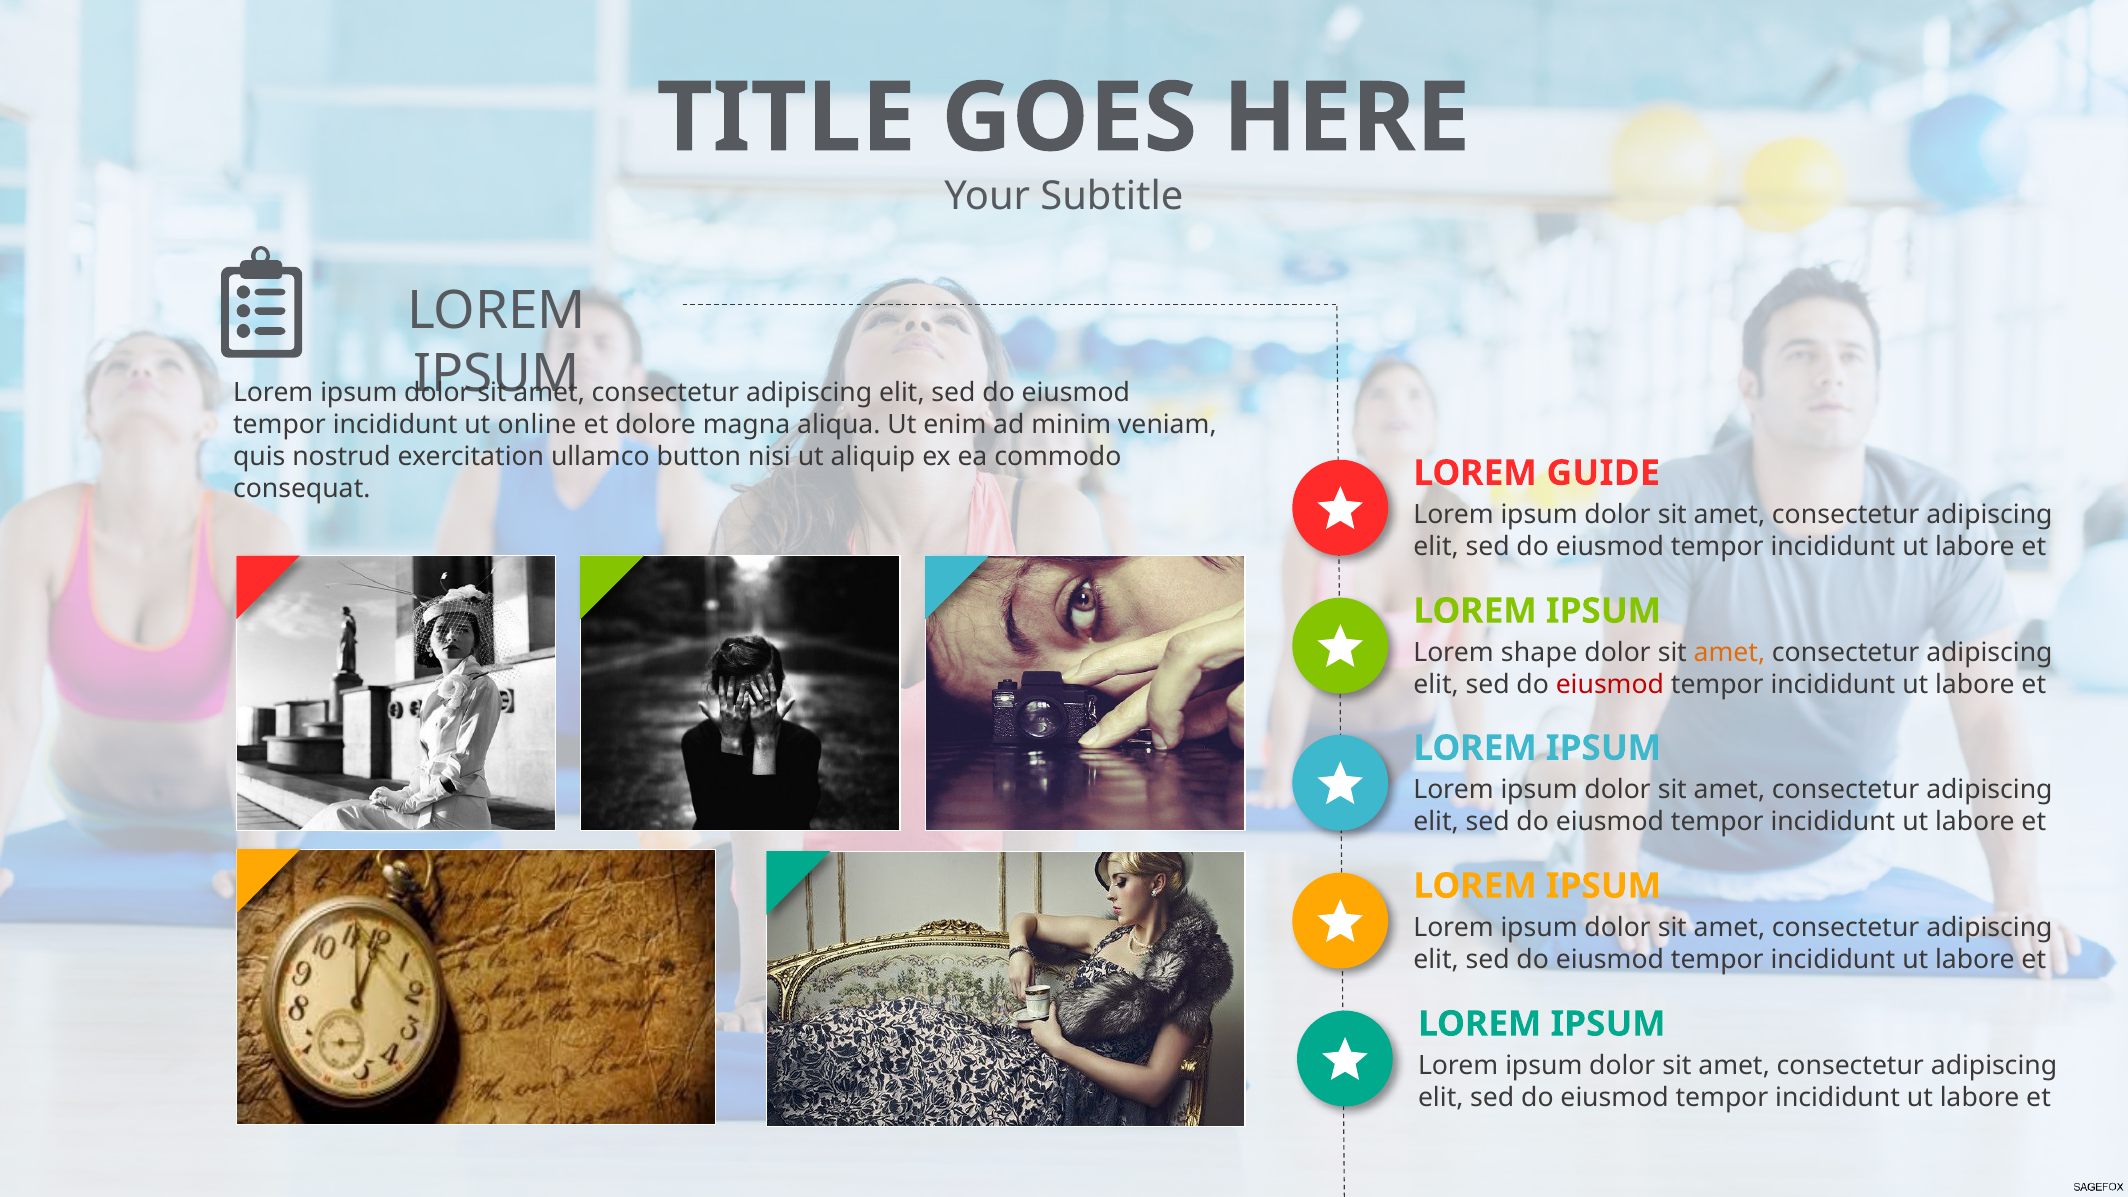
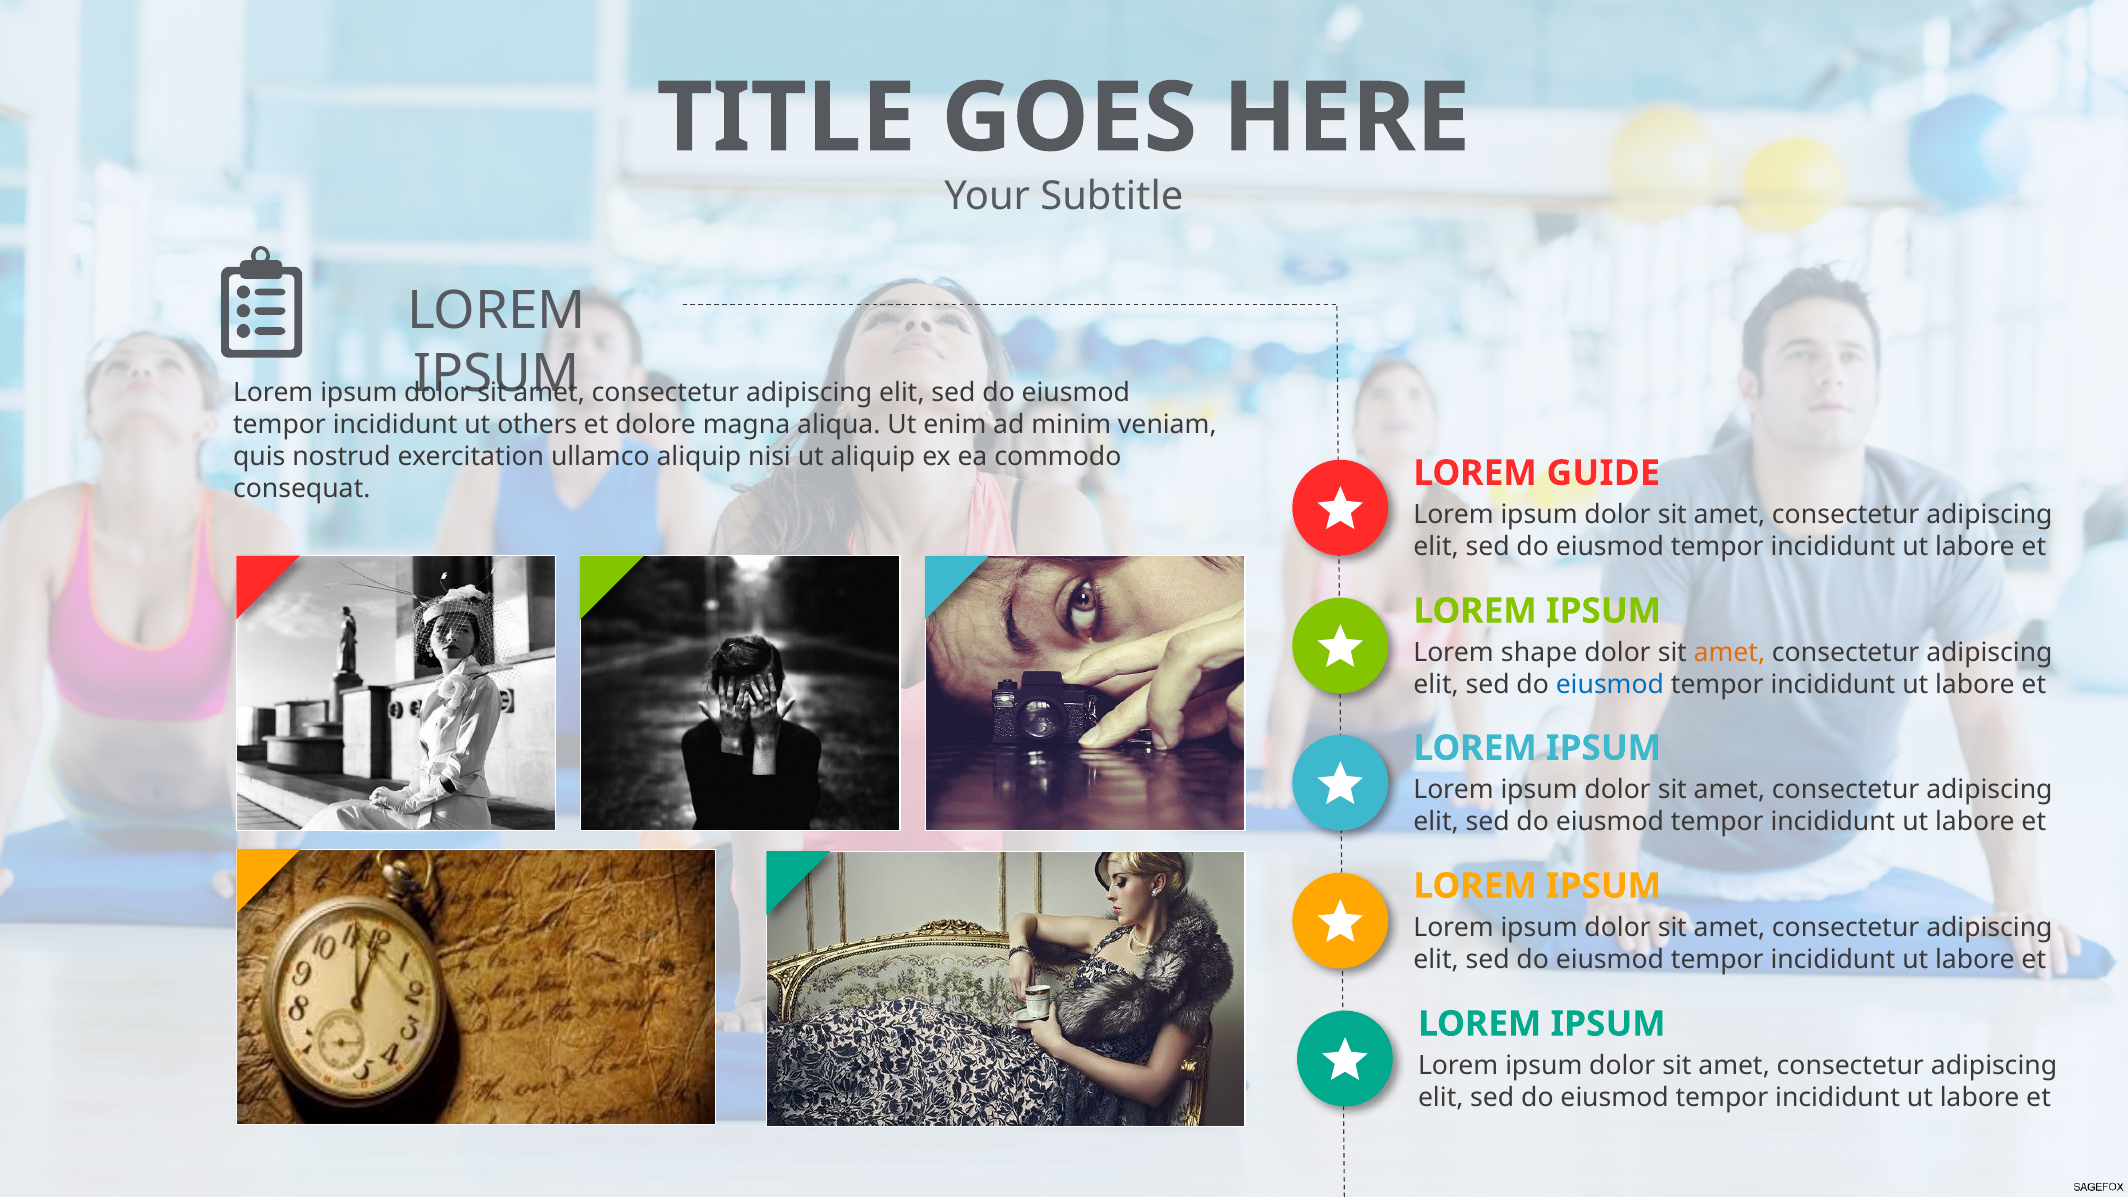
online: online -> others
ullamco button: button -> aliquip
eiusmod at (1610, 685) colour: red -> blue
